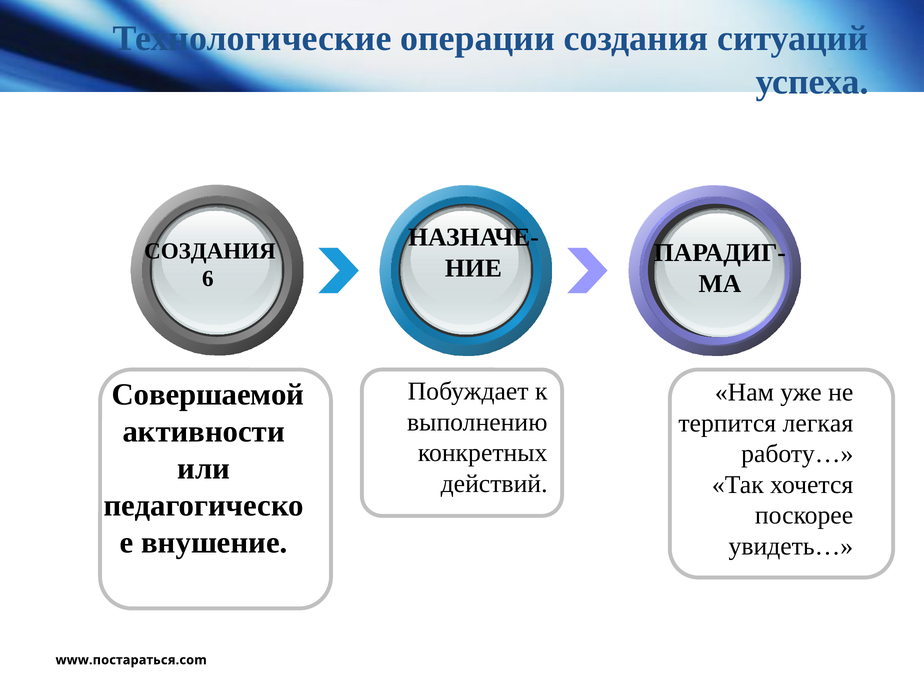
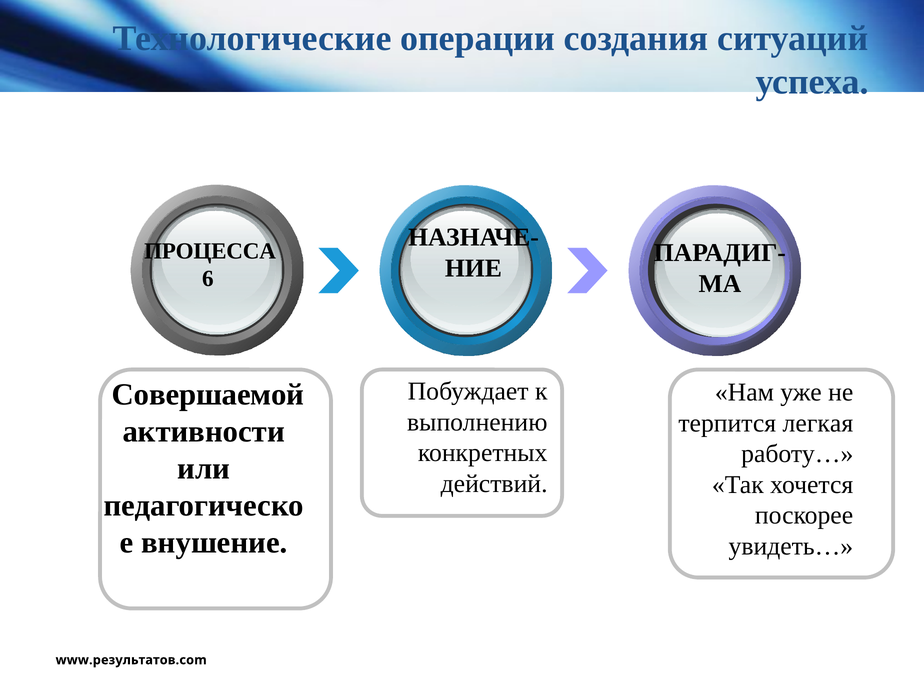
СОЗДАНИЯ at (210, 251): СОЗДАНИЯ -> ПРОЦЕССА
www.постараться.com: www.постараться.com -> www.результатов.com
